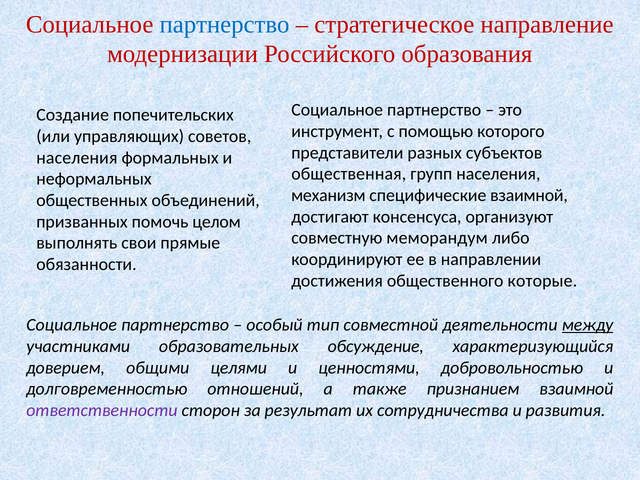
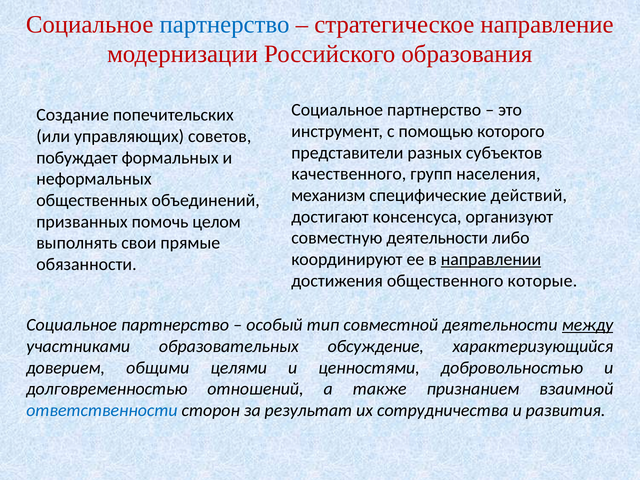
населения at (77, 158): населения -> побуждает
общественная: общественная -> качественного
специфические взаимной: взаимной -> действий
совместную меморандум: меморандум -> деятельности
направлении underline: none -> present
ответственности colour: purple -> blue
